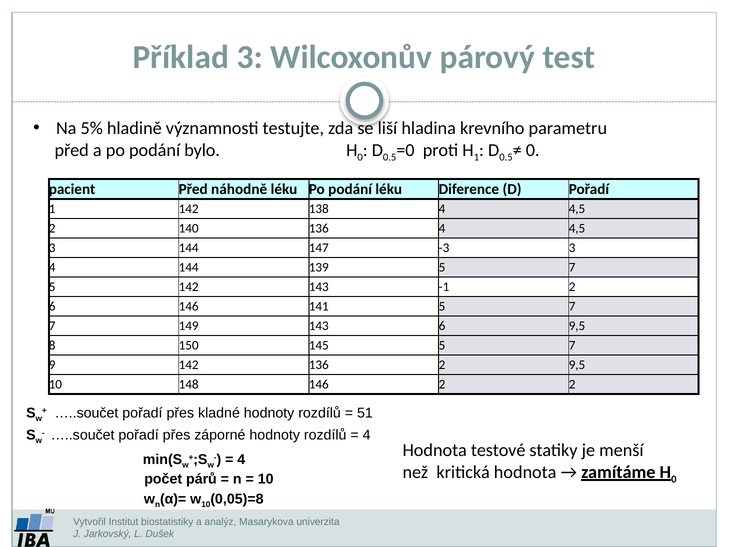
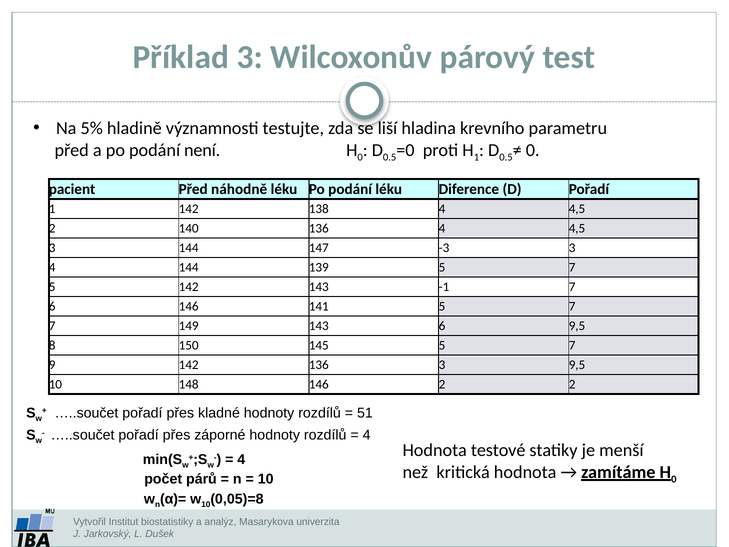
bylo: bylo -> není
-1 2: 2 -> 7
136 2: 2 -> 3
